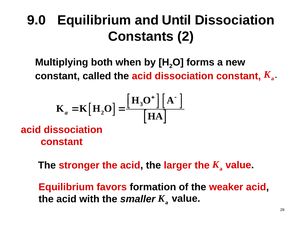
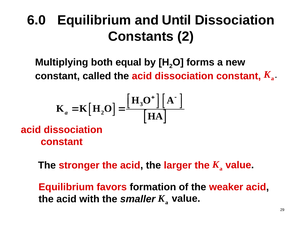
9.0: 9.0 -> 6.0
when: when -> equal
